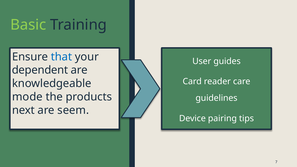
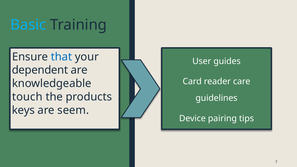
Basic colour: light green -> light blue
mode: mode -> touch
next: next -> keys
